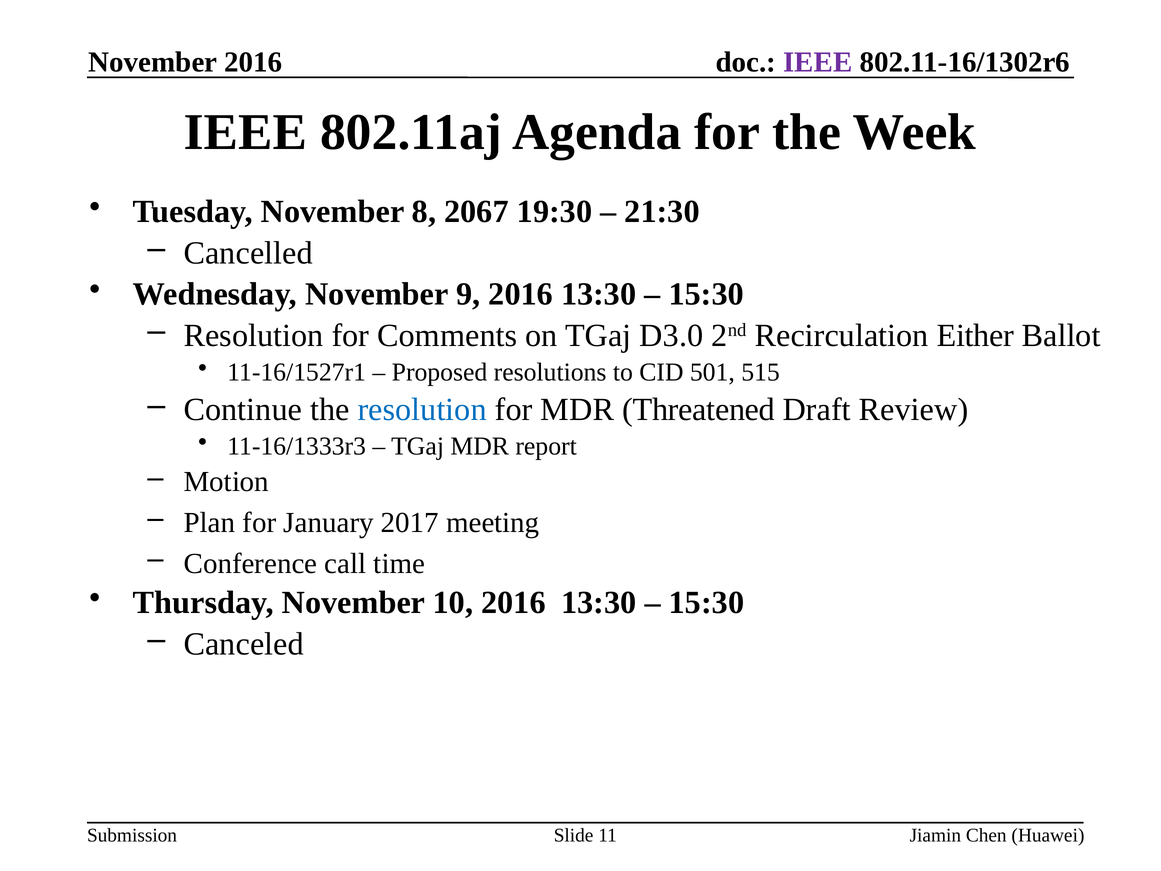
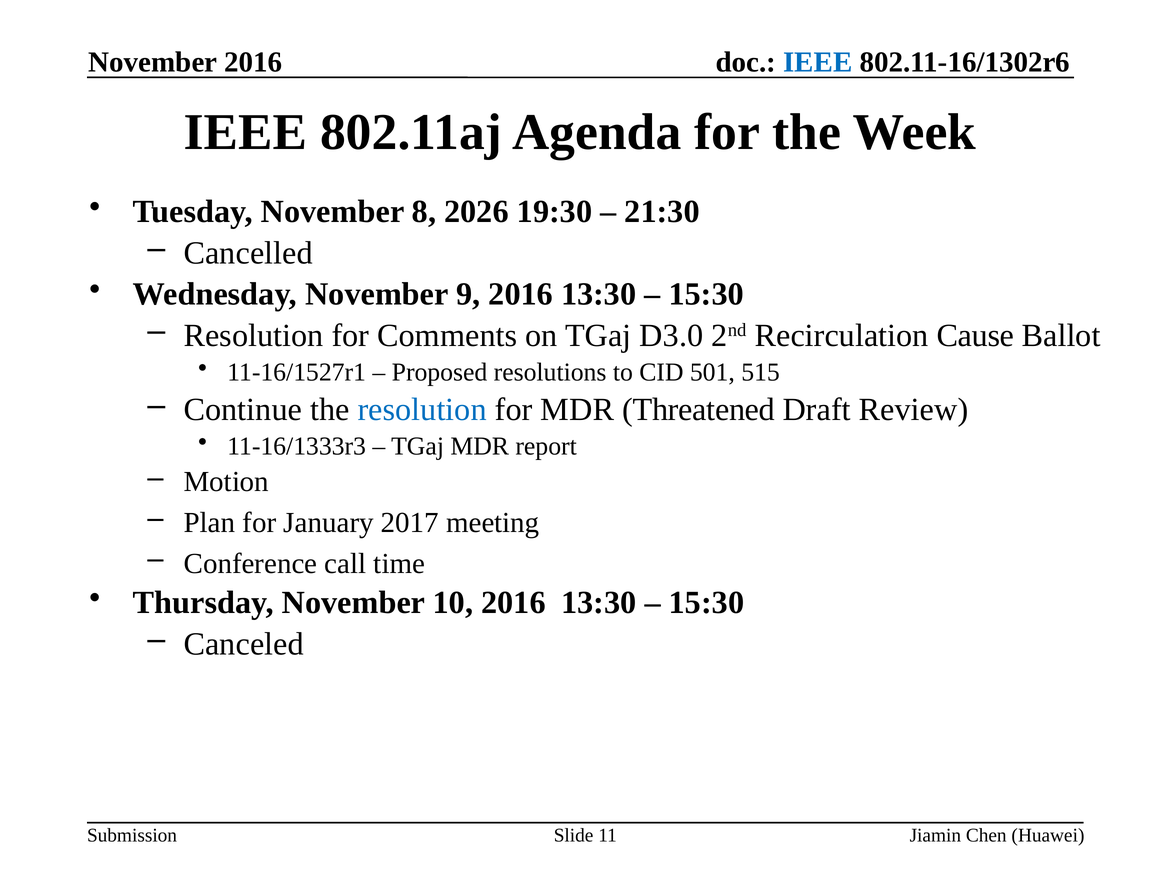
IEEE at (818, 62) colour: purple -> blue
2067: 2067 -> 2026
Either: Either -> Cause
